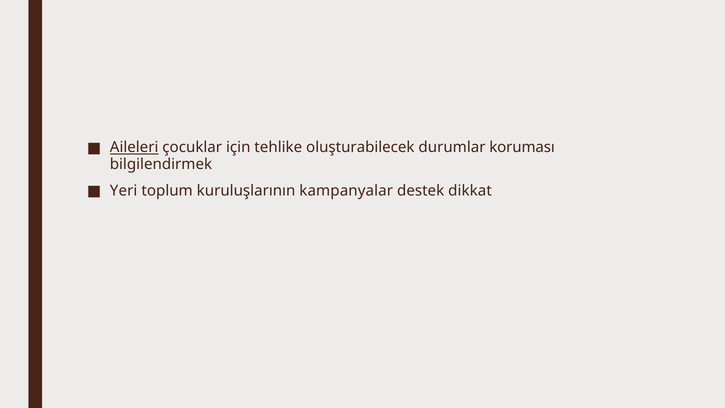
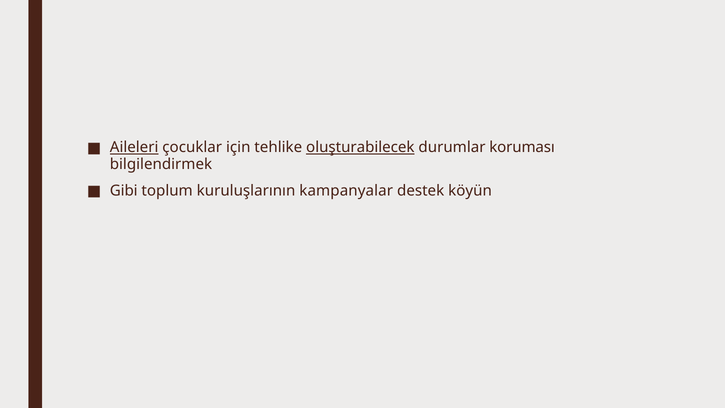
oluşturabilecek underline: none -> present
Yeri: Yeri -> Gibi
dikkat: dikkat -> köyün
